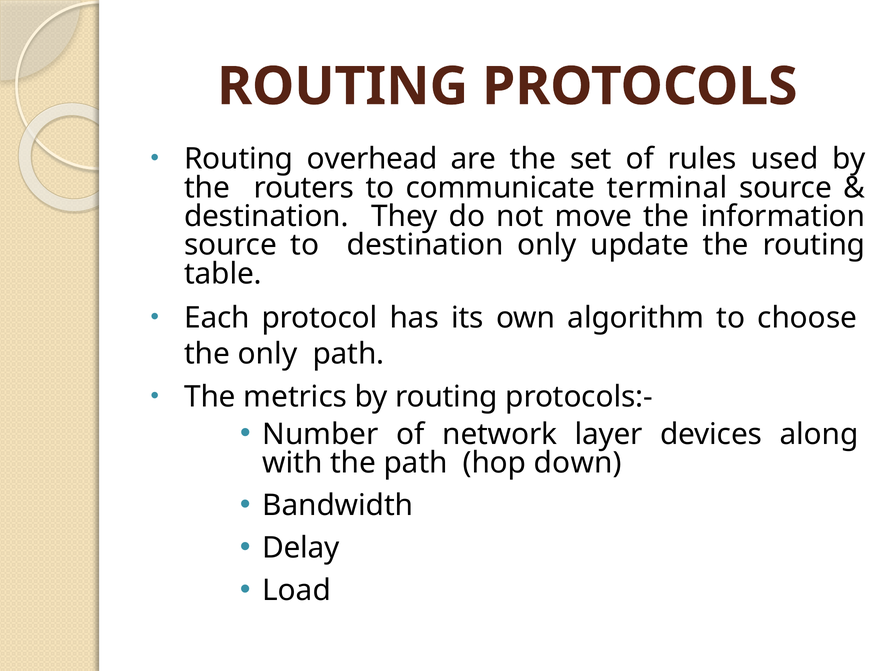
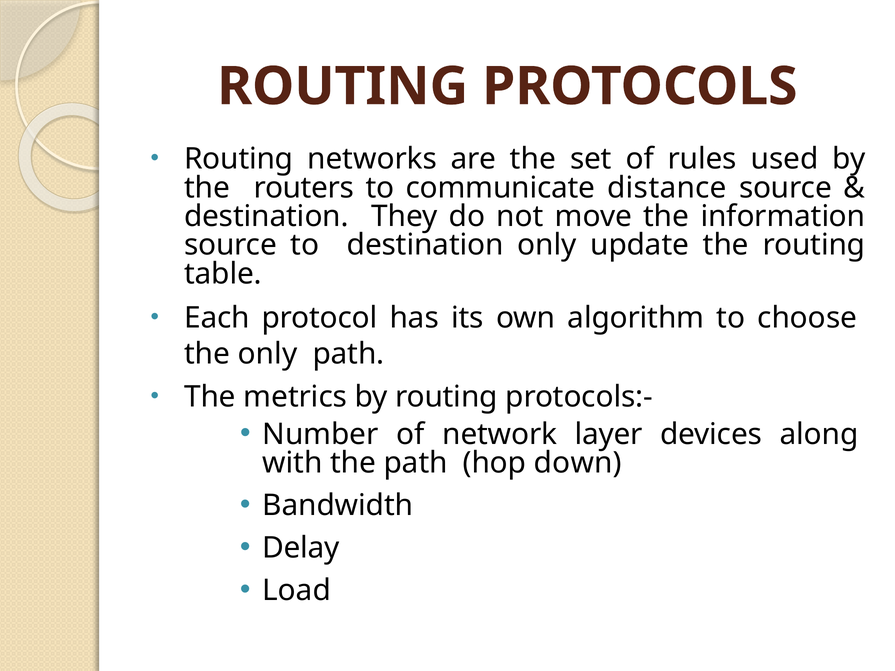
overhead: overhead -> networks
terminal: terminal -> distance
